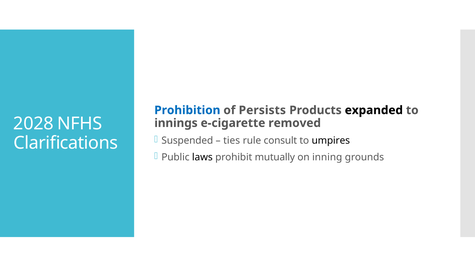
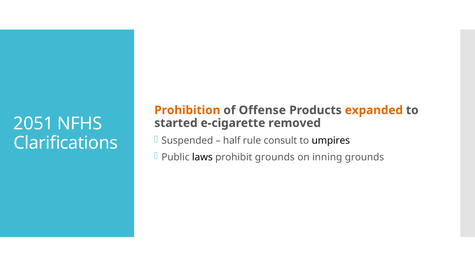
Prohibition colour: blue -> orange
Persists: Persists -> Offense
expanded colour: black -> orange
2028: 2028 -> 2051
innings: innings -> started
ties: ties -> half
prohibit mutually: mutually -> grounds
